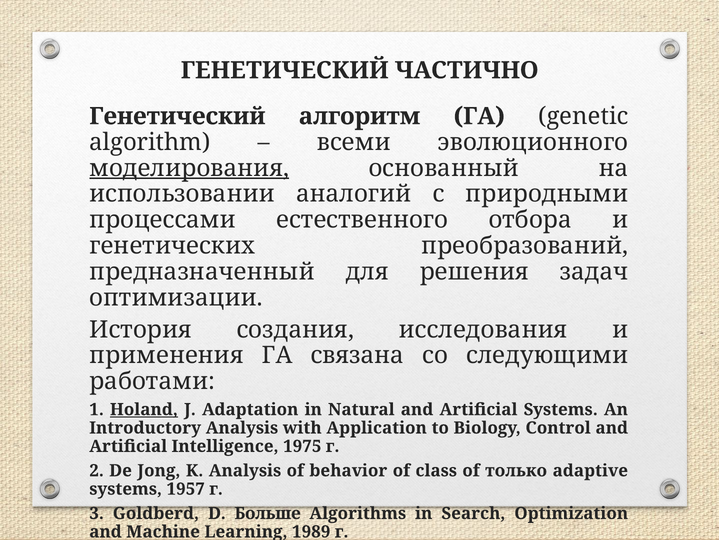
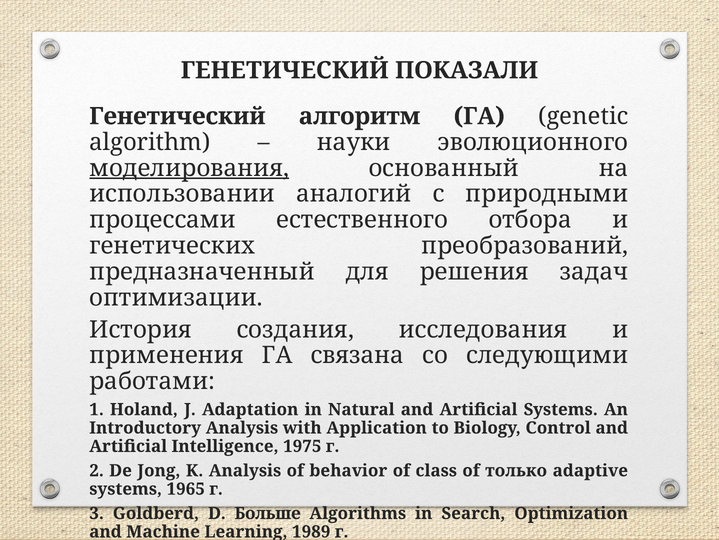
ЧАСТИЧНО: ЧАСТИЧНО -> ПОКАЗАЛИ
всеми: всеми -> науки
Holand underline: present -> none
1957: 1957 -> 1965
